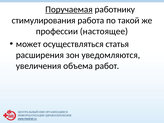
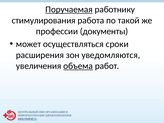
настоящее: настоящее -> документы
статья: статья -> сроки
объема underline: none -> present
